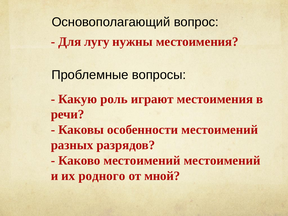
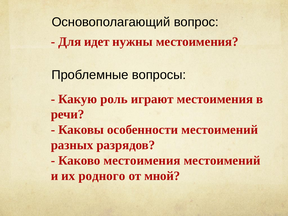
лугу: лугу -> идет
Каково местоимений: местоимений -> местоимения
